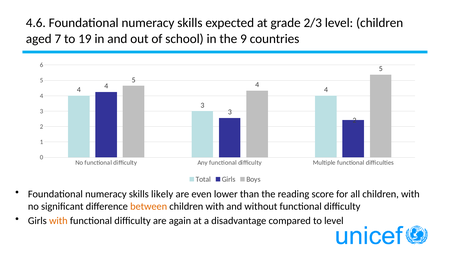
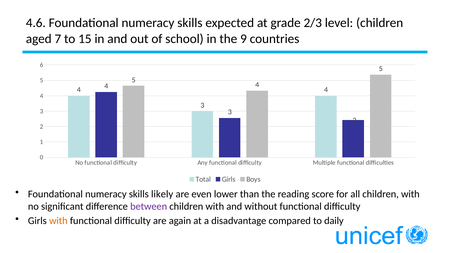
19: 19 -> 15
between colour: orange -> purple
to level: level -> daily
